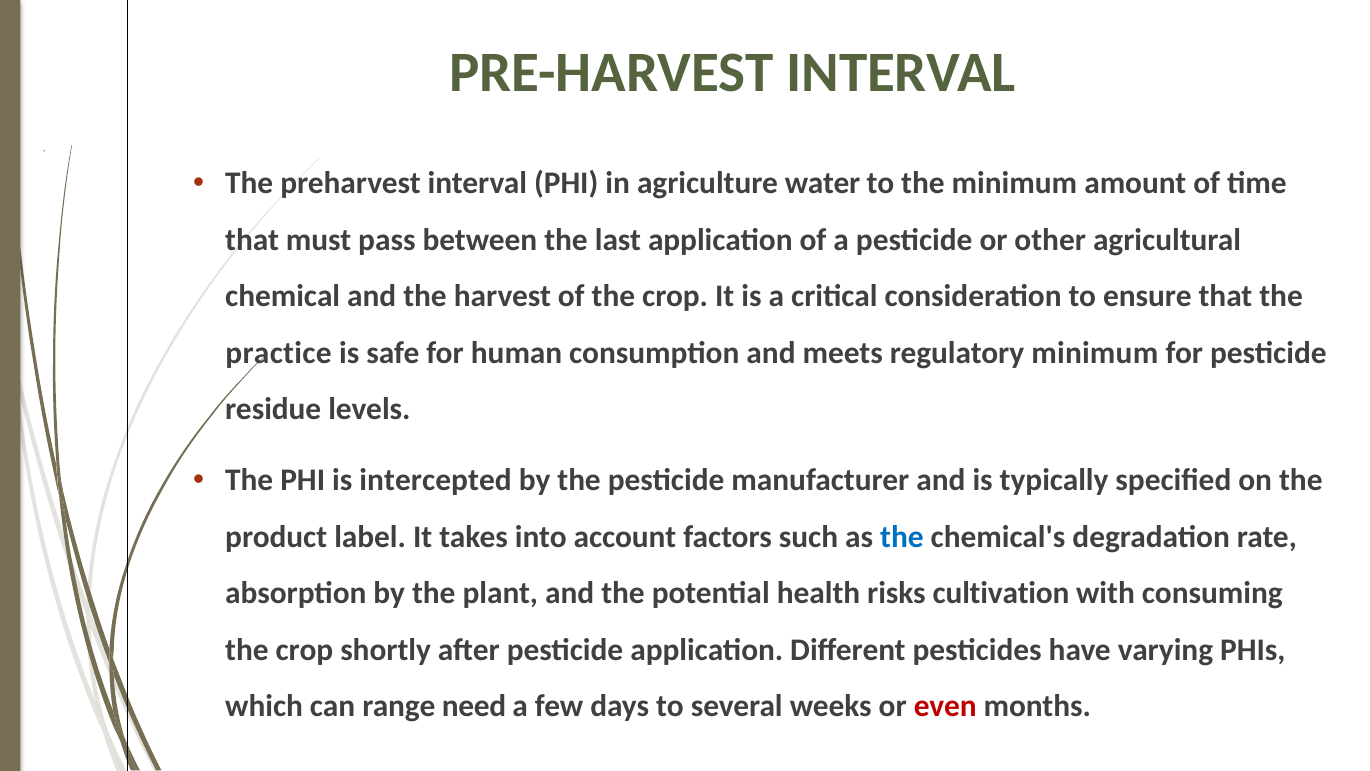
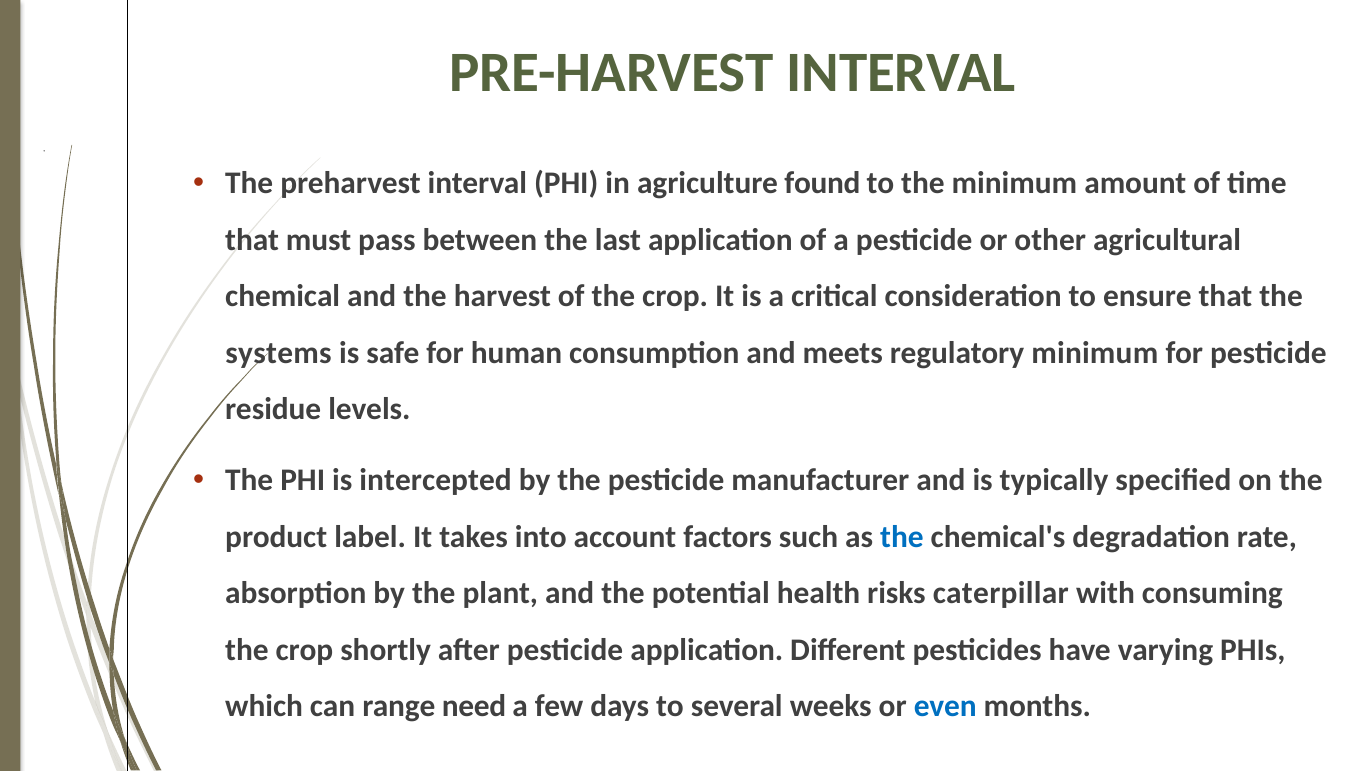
water: water -> found
practice: practice -> systems
cultivation: cultivation -> caterpillar
even colour: red -> blue
